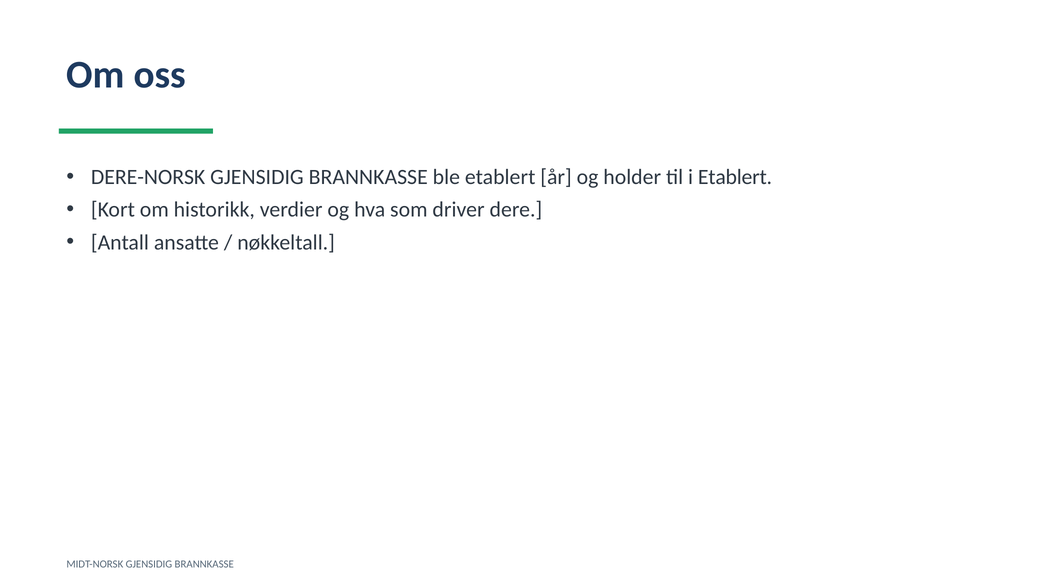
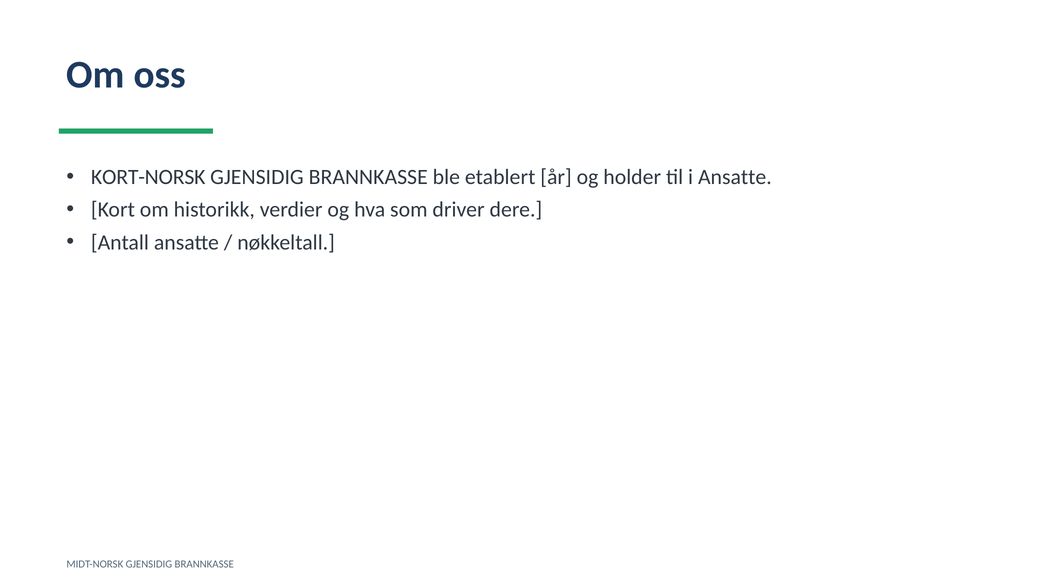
DERE-NORSK: DERE-NORSK -> KORT-NORSK
i Etablert: Etablert -> Ansatte
